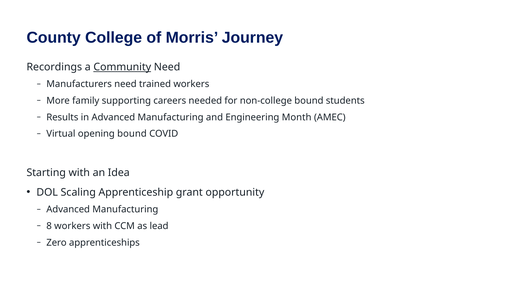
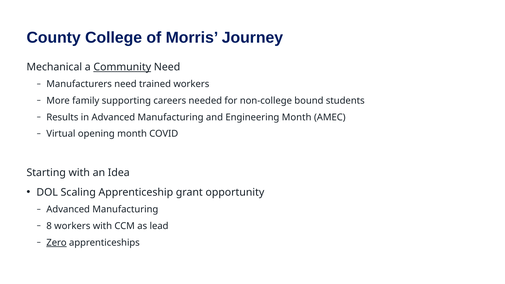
Recordings: Recordings -> Mechanical
opening bound: bound -> month
Zero underline: none -> present
